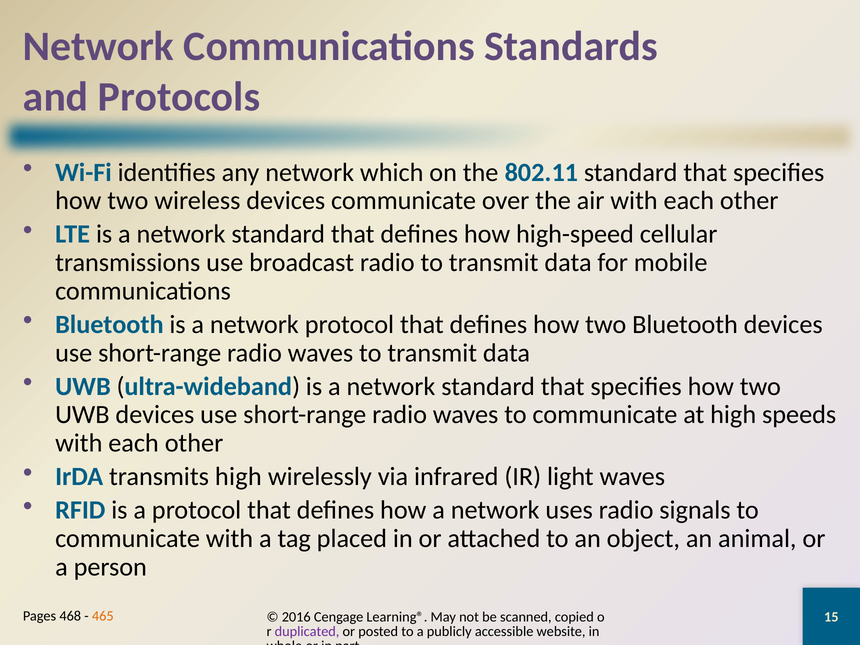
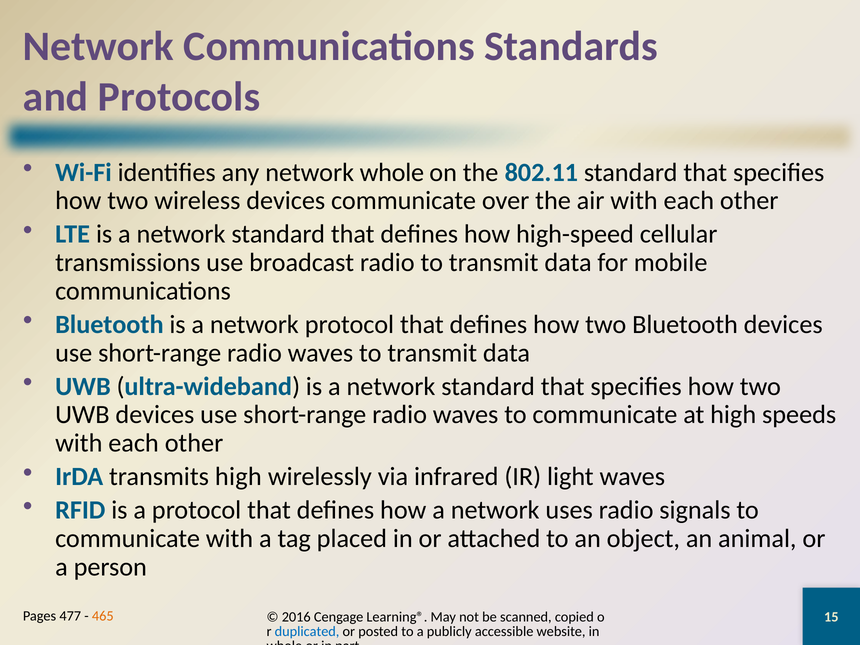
network which: which -> whole
468: 468 -> 477
duplicated colour: purple -> blue
